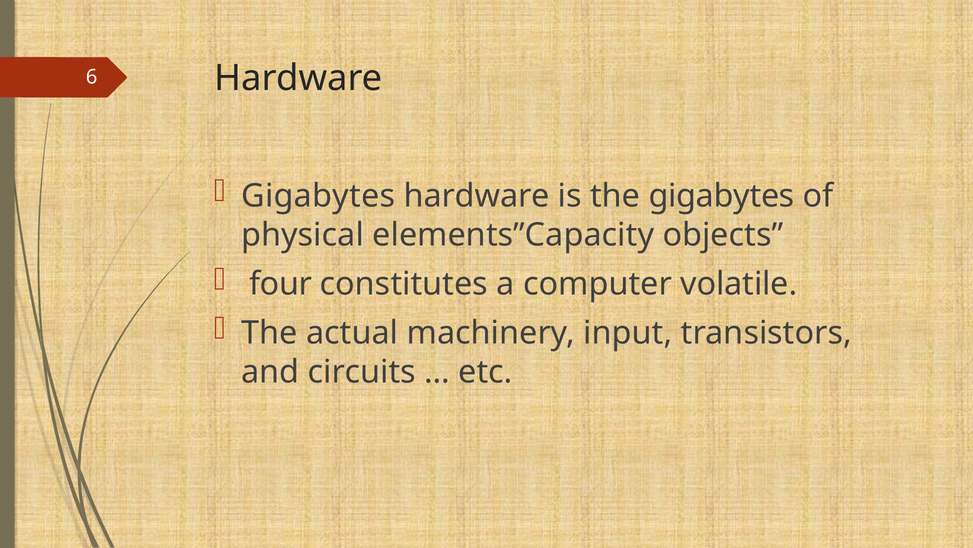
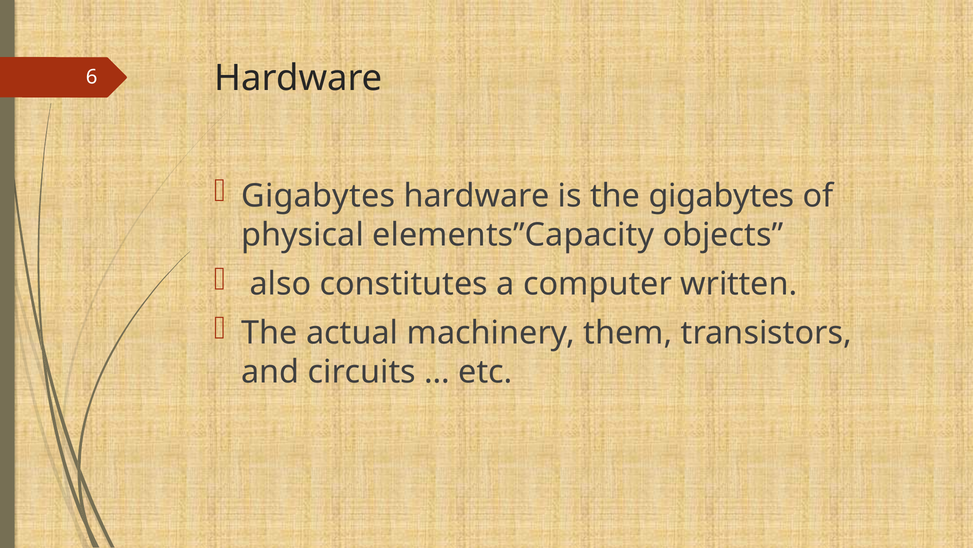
four: four -> also
volatile: volatile -> written
input: input -> them
